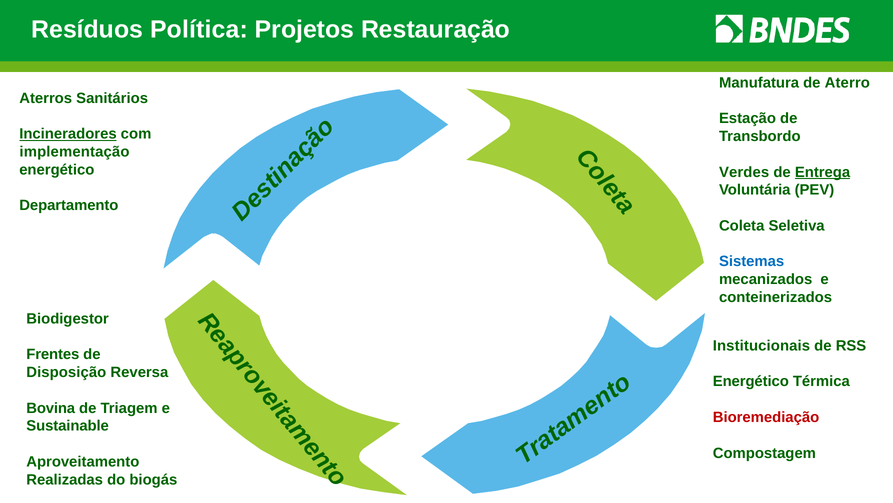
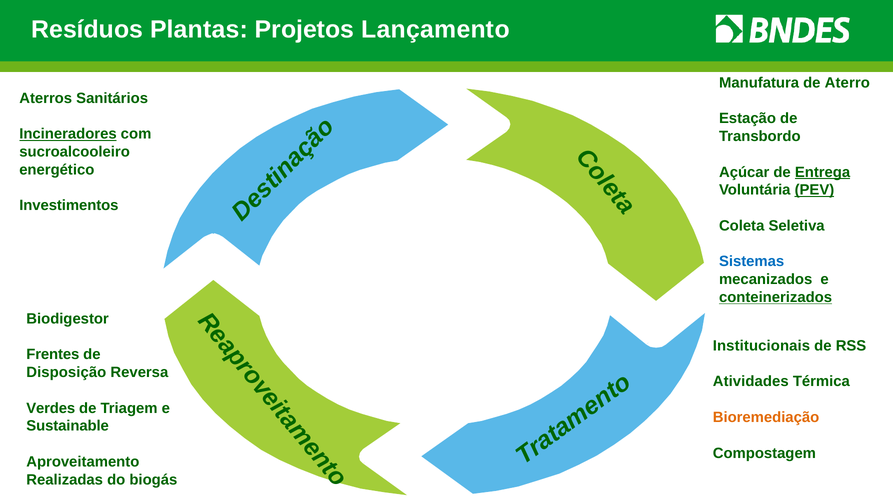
Política: Política -> Plantas
Restauração: Restauração -> Lançamento
implementação: implementação -> sucroalcooleiro
Verdes: Verdes -> Açúcar
PEV underline: none -> present
Departamento: Departamento -> Investimentos
conteinerizados underline: none -> present
Energético at (751, 381): Energético -> Atividades
Bovina: Bovina -> Verdes
Bioremediação colour: red -> orange
